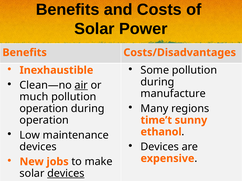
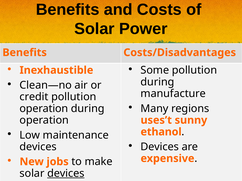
air underline: present -> none
much: much -> credit
time’t: time’t -> uses’t
